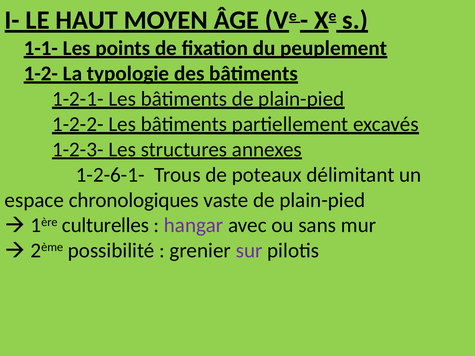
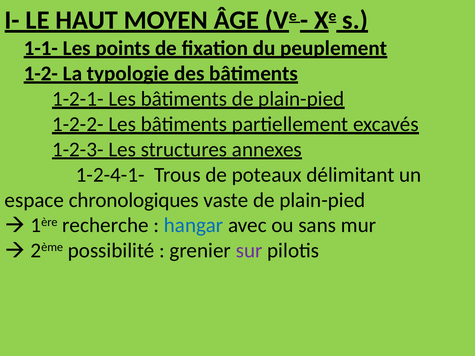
1-2-6-1-: 1-2-6-1- -> 1-2-4-1-
culturelles: culturelles -> recherche
hangar colour: purple -> blue
